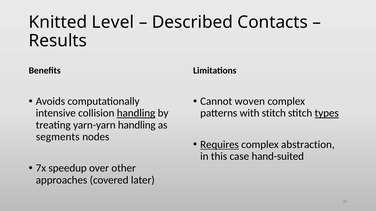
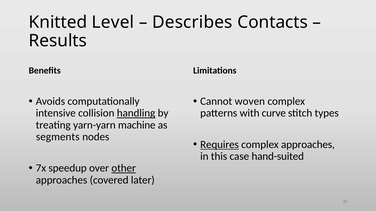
Described: Described -> Describes
with stitch: stitch -> curve
types underline: present -> none
yarn-yarn handling: handling -> machine
complex abstraction: abstraction -> approaches
other underline: none -> present
